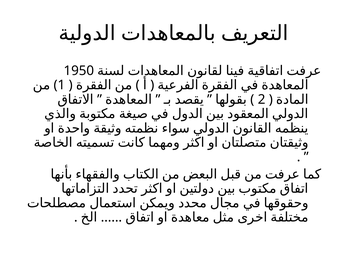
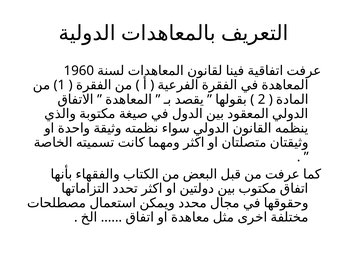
1950: 1950 -> 1960
